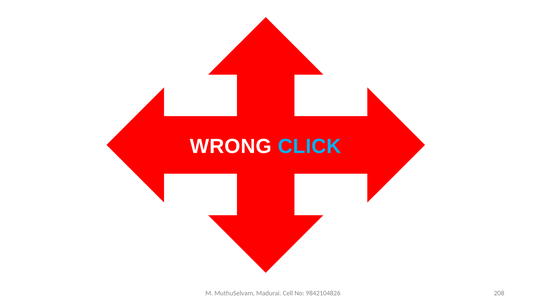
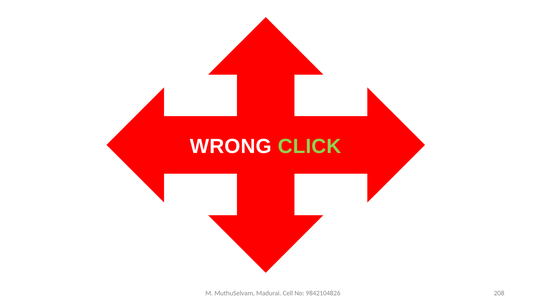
CLICK colour: light blue -> light green
